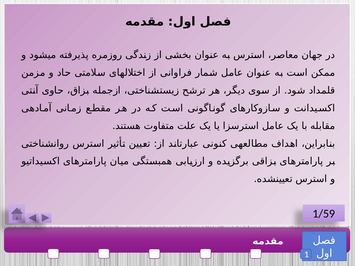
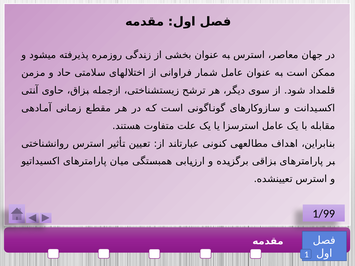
1/59: 1/59 -> 1/99
